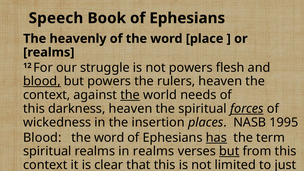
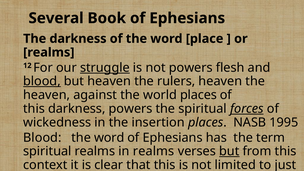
Speech: Speech -> Several
The heavenly: heavenly -> darkness
struggle underline: none -> present
but powers: powers -> heaven
context at (47, 95): context -> heaven
the at (130, 95) underline: present -> none
world needs: needs -> places
darkness heaven: heaven -> powers
has underline: present -> none
